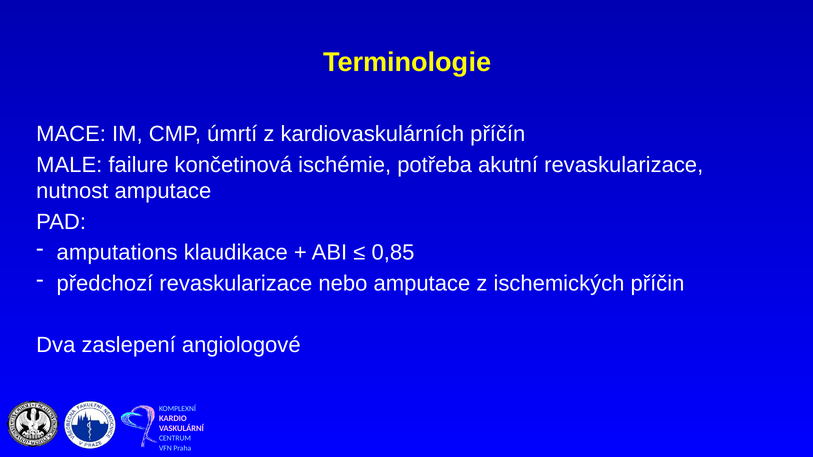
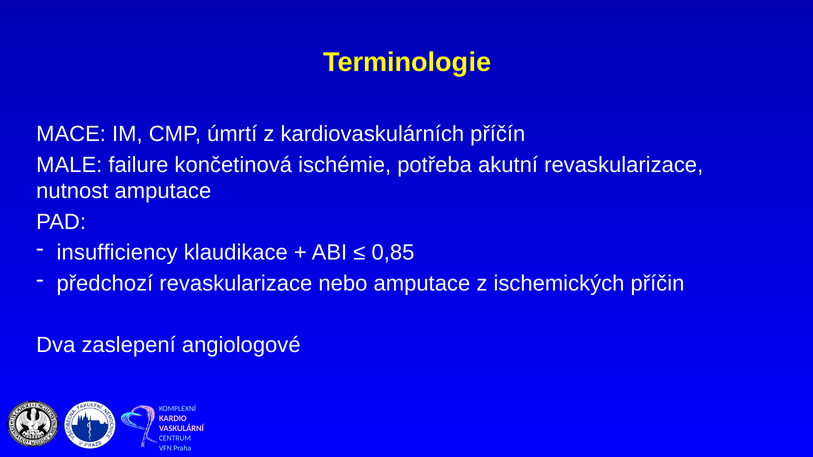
amputations: amputations -> insufficiency
